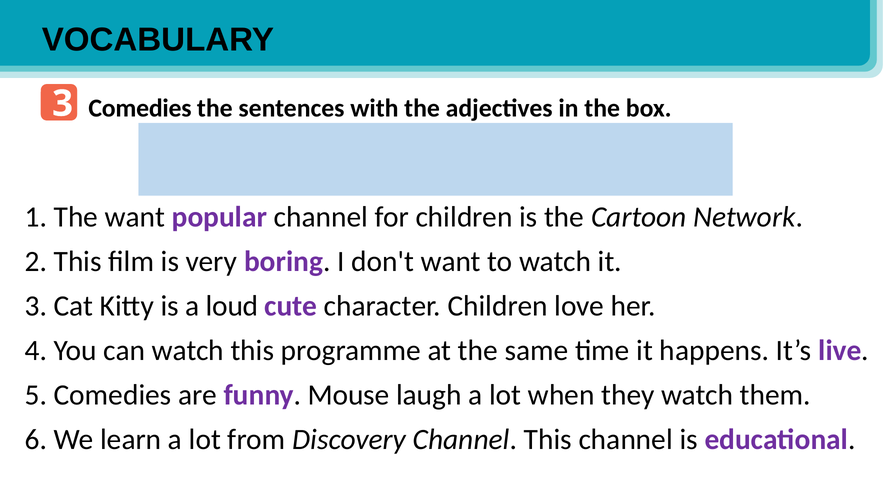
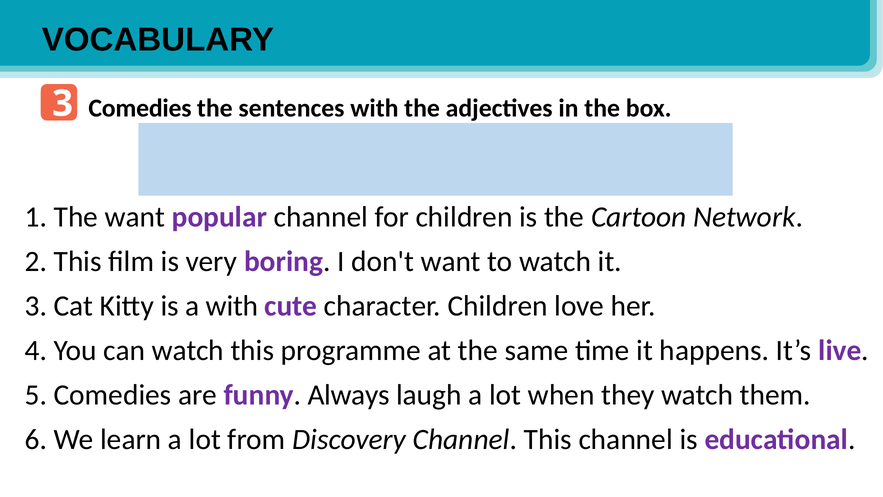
a loud: loud -> with
Mouse: Mouse -> Always
